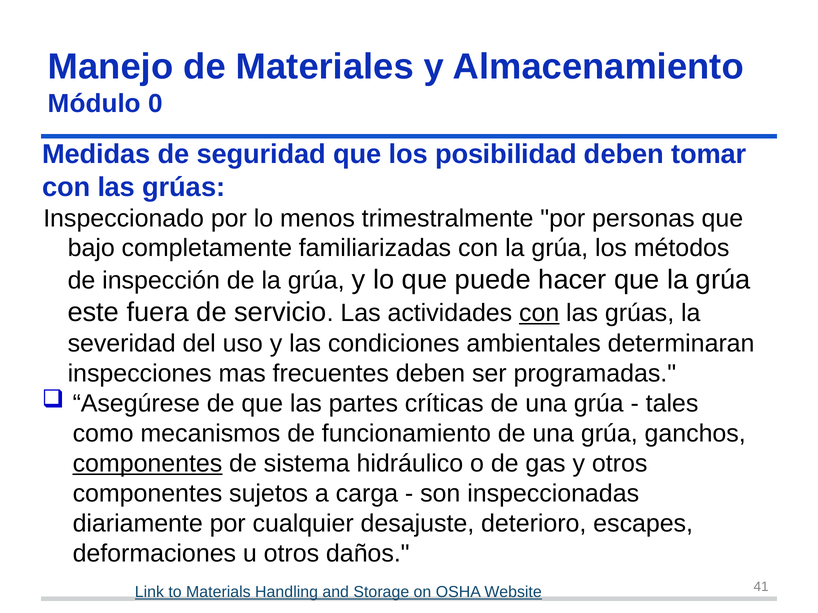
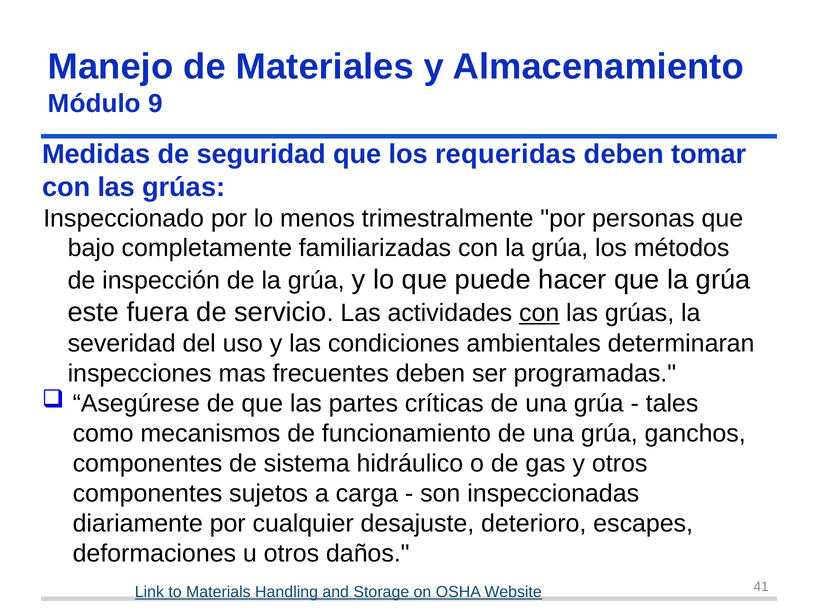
0: 0 -> 9
posibilidad: posibilidad -> requeridas
componentes at (147, 464) underline: present -> none
